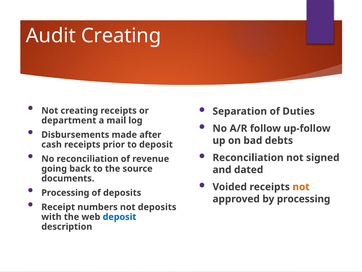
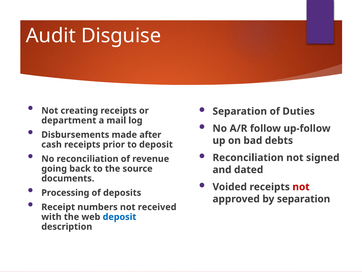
Audit Creating: Creating -> Disguise
not at (301, 187) colour: orange -> red
by processing: processing -> separation
not deposits: deposits -> received
